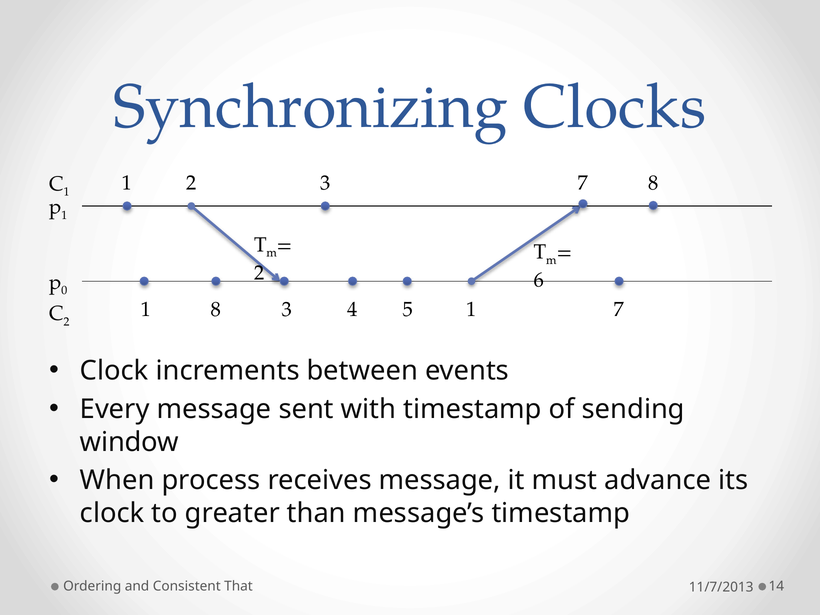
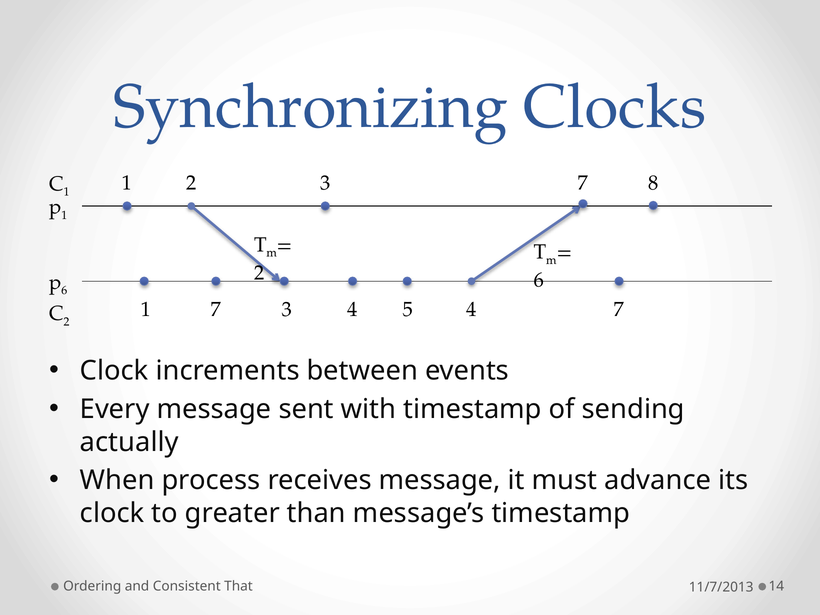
0 at (64, 290): 0 -> 6
1 8: 8 -> 7
5 1: 1 -> 4
window: window -> actually
